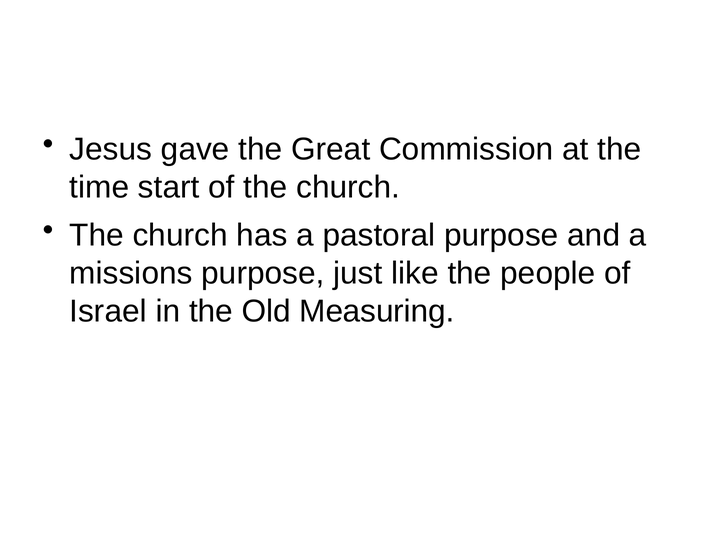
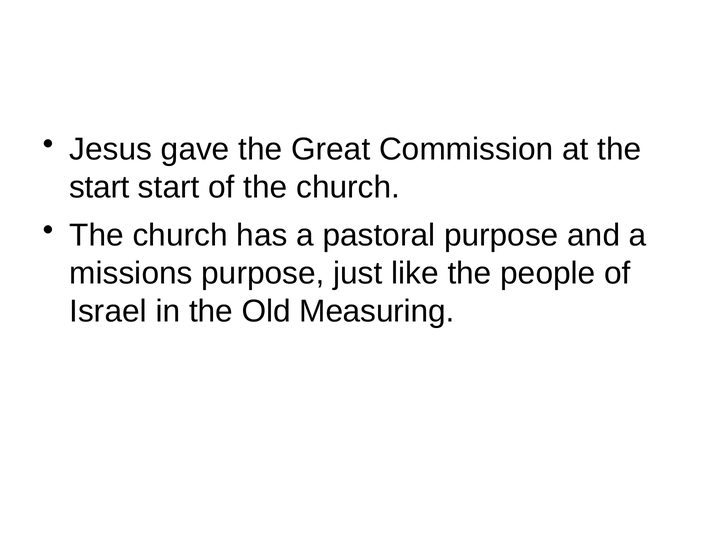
time at (99, 187): time -> start
